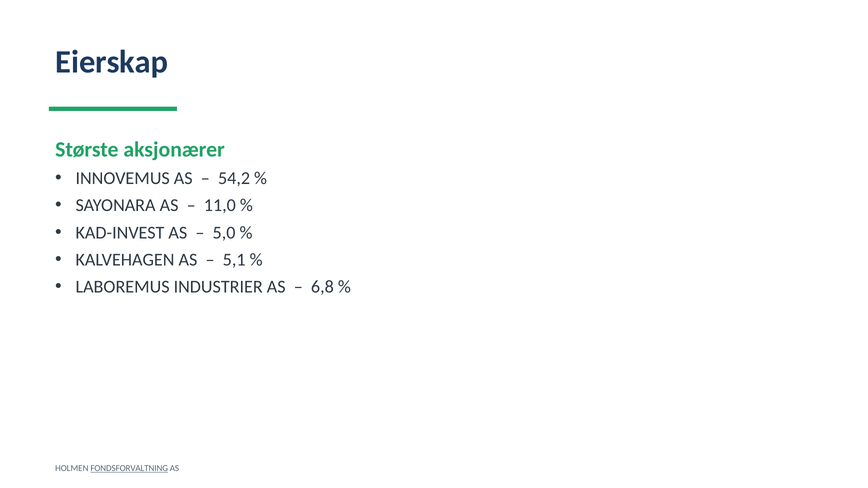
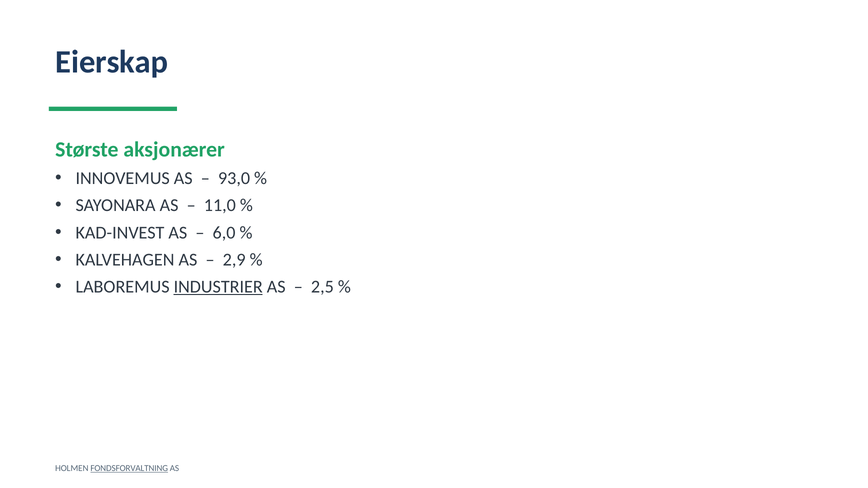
54,2: 54,2 -> 93,0
5,0: 5,0 -> 6,0
5,1: 5,1 -> 2,9
INDUSTRIER underline: none -> present
6,8: 6,8 -> 2,5
